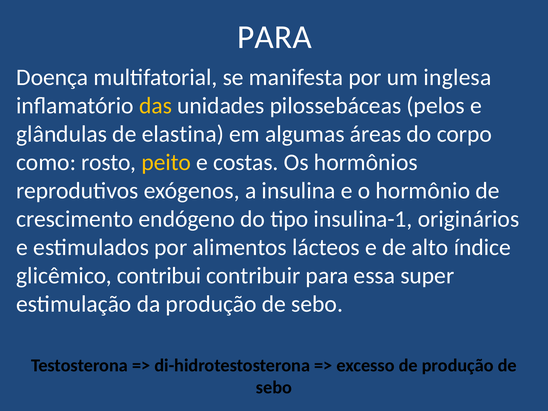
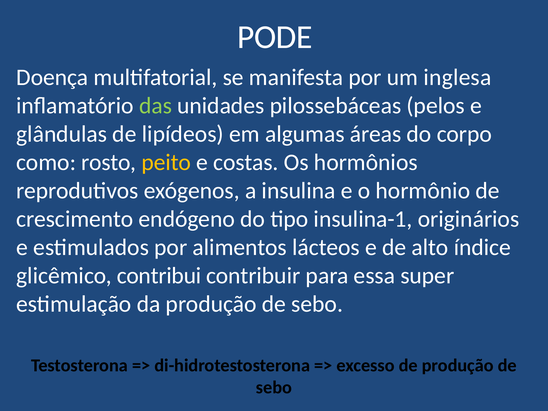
PARA at (274, 37): PARA -> PODE
das colour: yellow -> light green
elastina: elastina -> lipídeos
